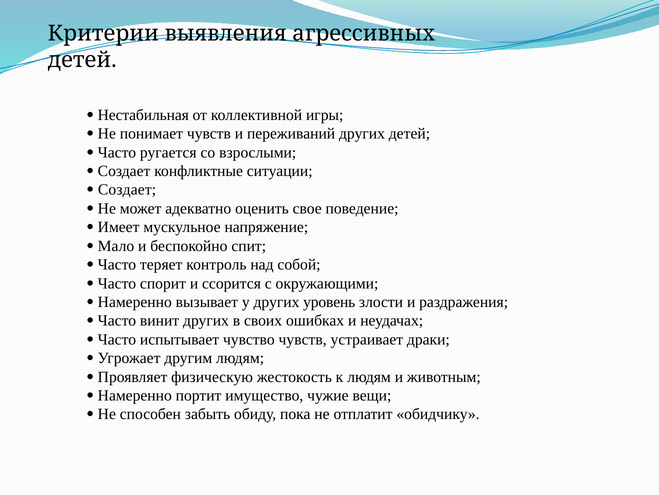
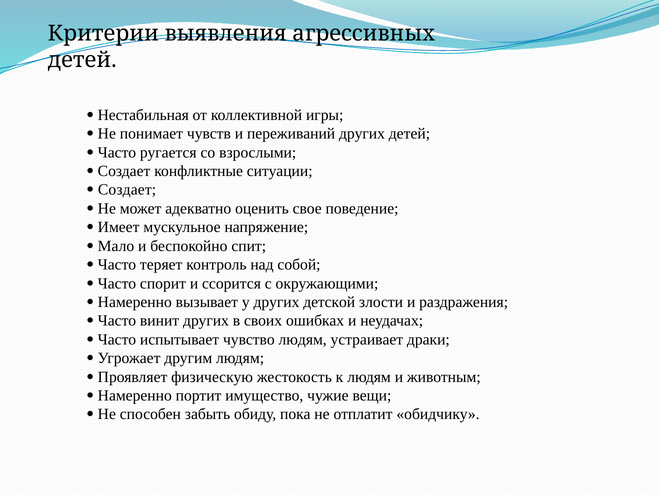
уровень: уровень -> детской
чувство чувств: чувств -> людям
